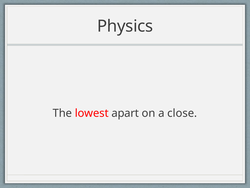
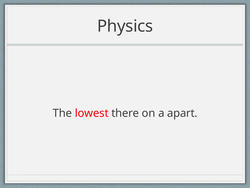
apart: apart -> there
close: close -> apart
